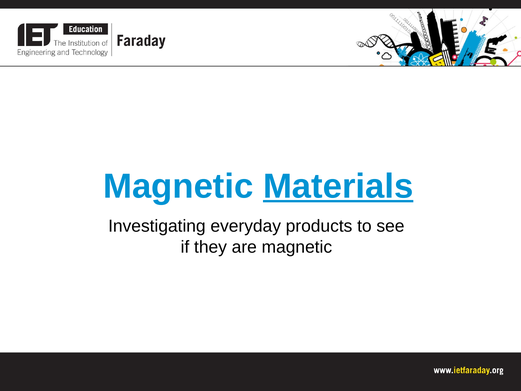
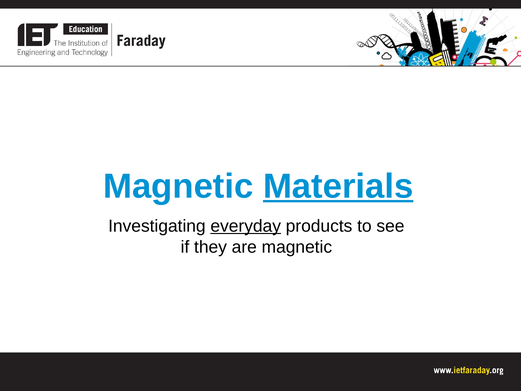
everyday underline: none -> present
